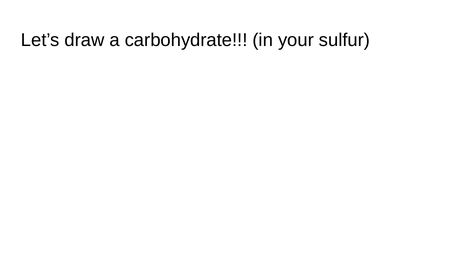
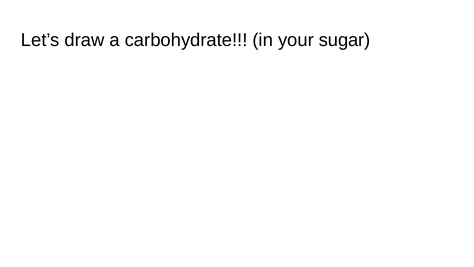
sulfur: sulfur -> sugar
